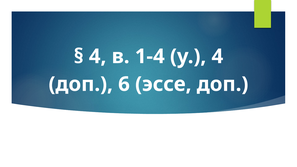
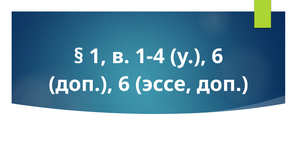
4 at (98, 56): 4 -> 1
у 4: 4 -> 6
